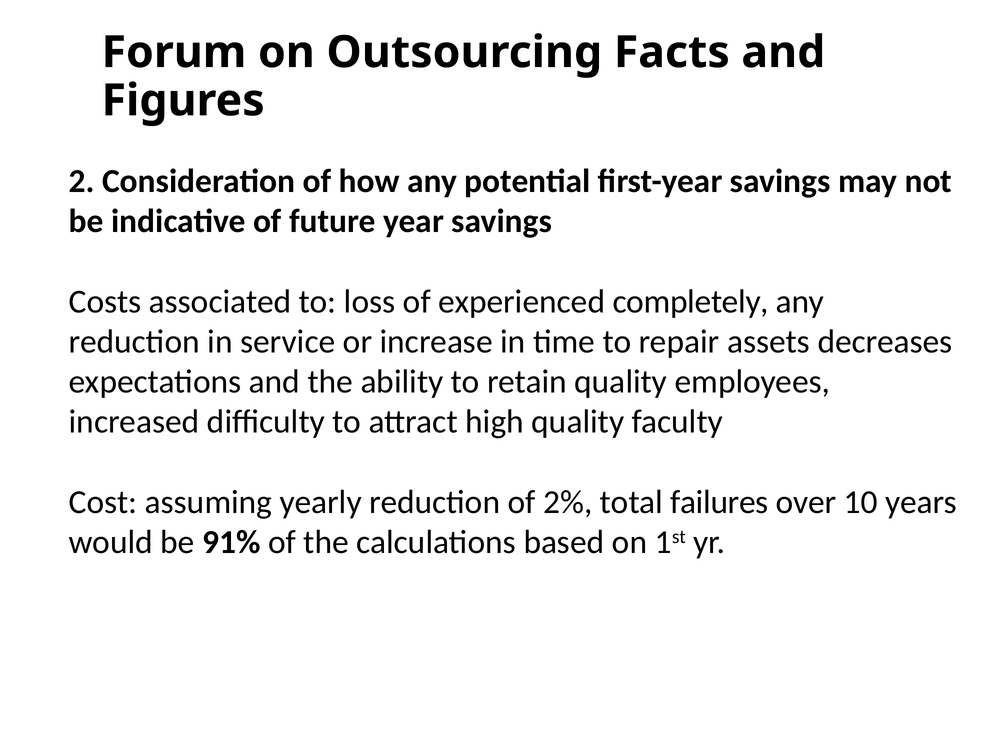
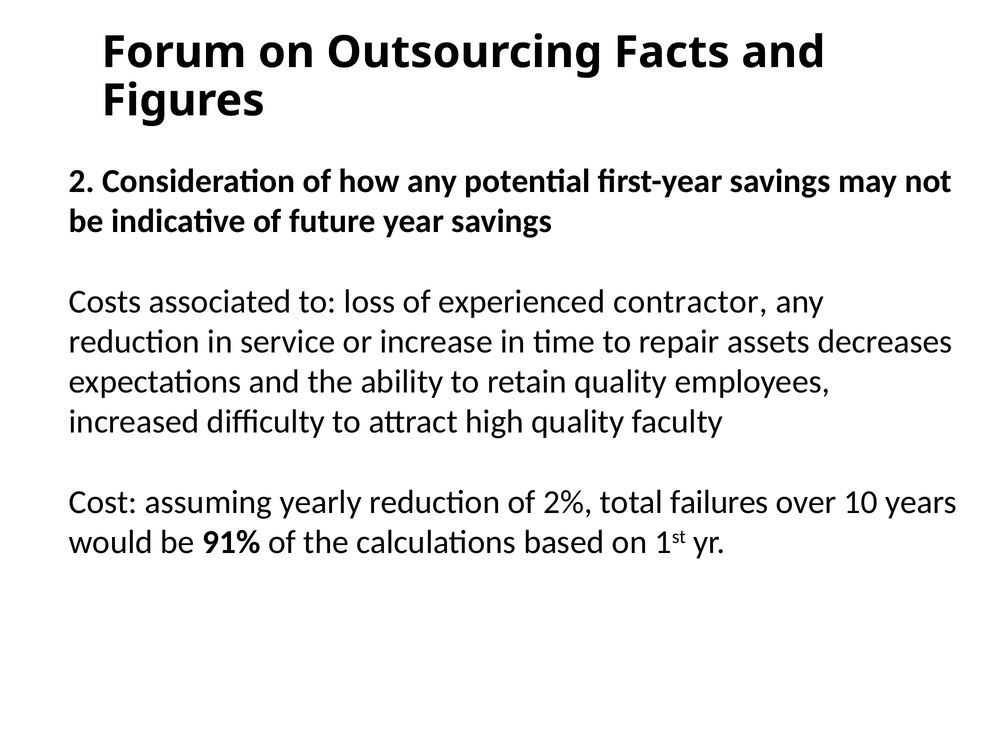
completely: completely -> contractor
